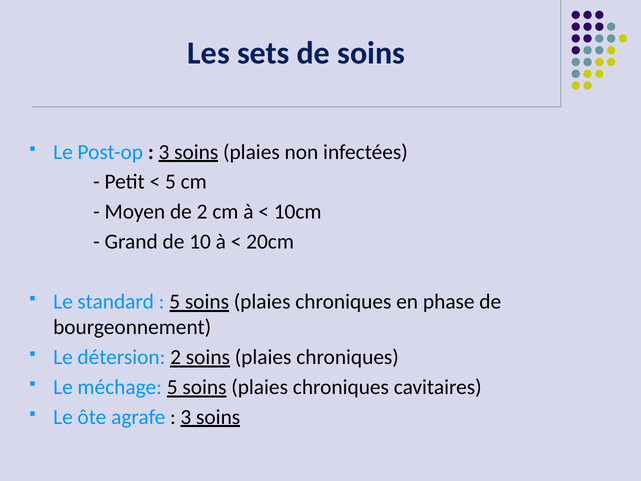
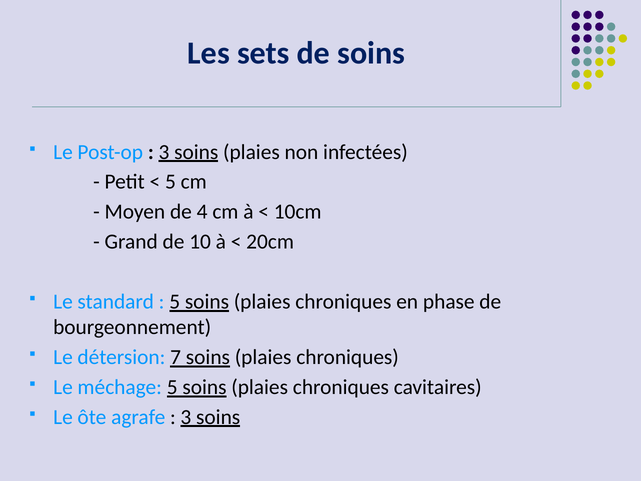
de 2: 2 -> 4
détersion 2: 2 -> 7
